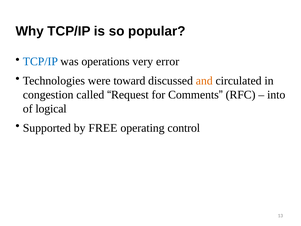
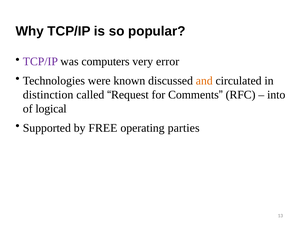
TCP/IP at (40, 61) colour: blue -> purple
operations: operations -> computers
toward: toward -> known
congestion: congestion -> distinction
control: control -> parties
